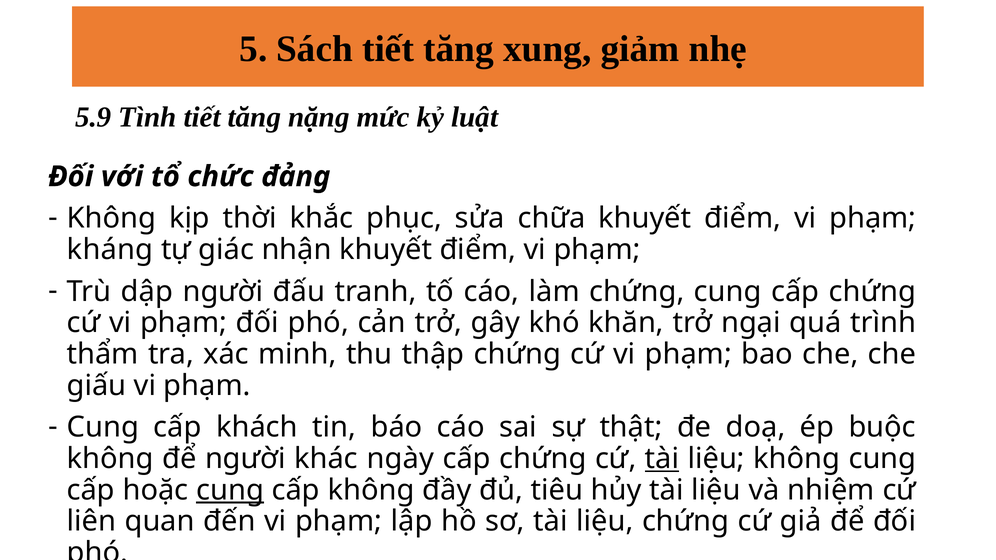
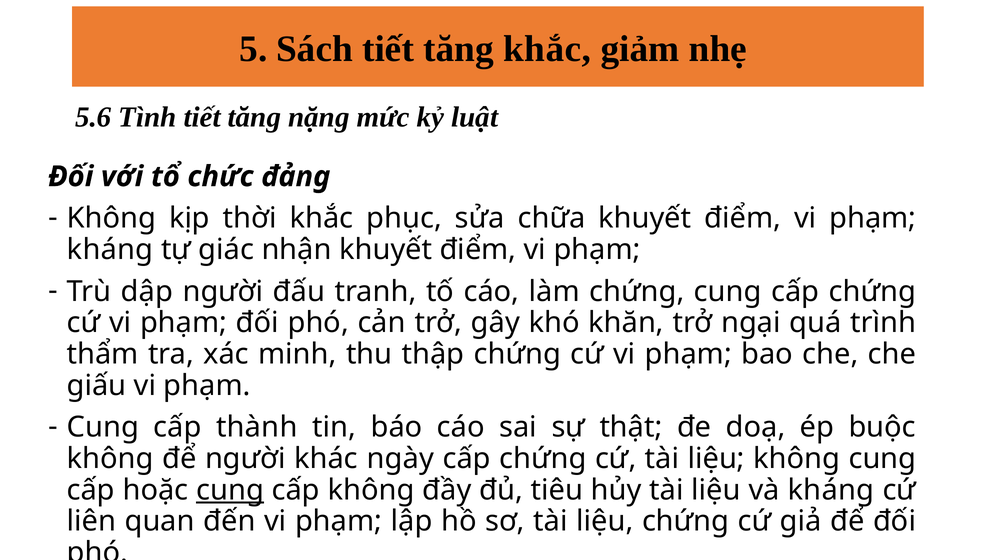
tăng xung: xung -> khắc
5.9: 5.9 -> 5.6
khách: khách -> thành
tài at (662, 459) underline: present -> none
và nhiệm: nhiệm -> kháng
